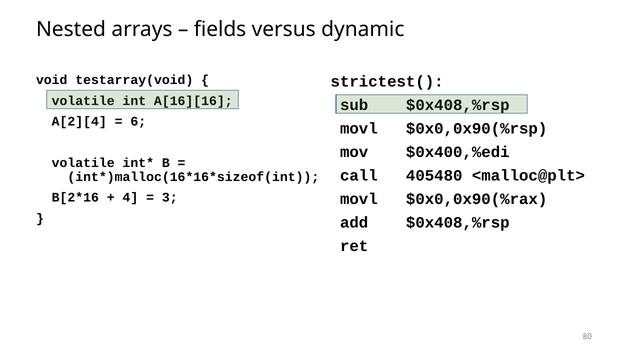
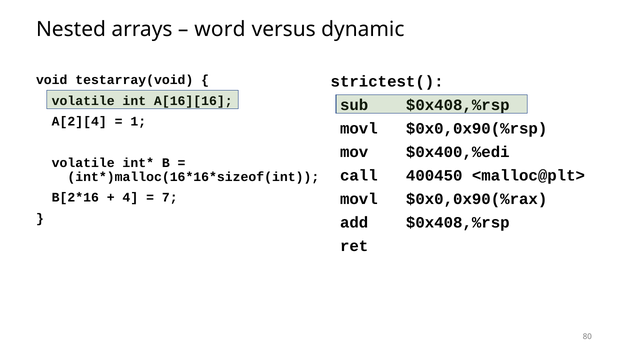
fields: fields -> word
6: 6 -> 1
405480: 405480 -> 400450
3: 3 -> 7
